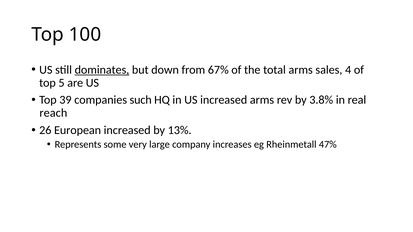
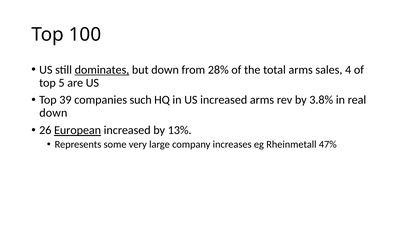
67%: 67% -> 28%
reach at (53, 113): reach -> down
European underline: none -> present
